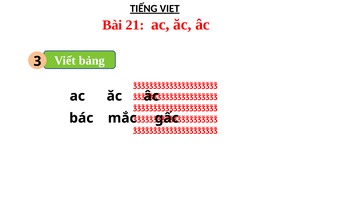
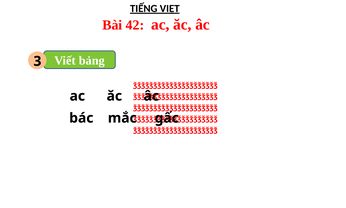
21: 21 -> 42
